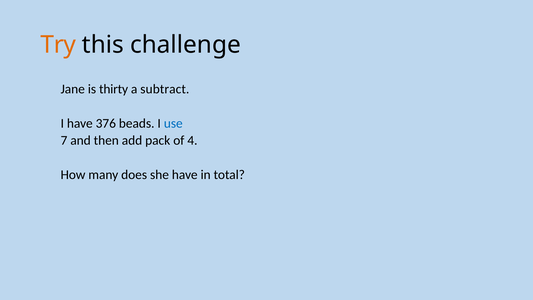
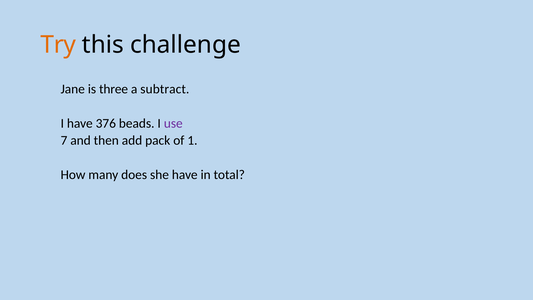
thirty: thirty -> three
use colour: blue -> purple
4: 4 -> 1
